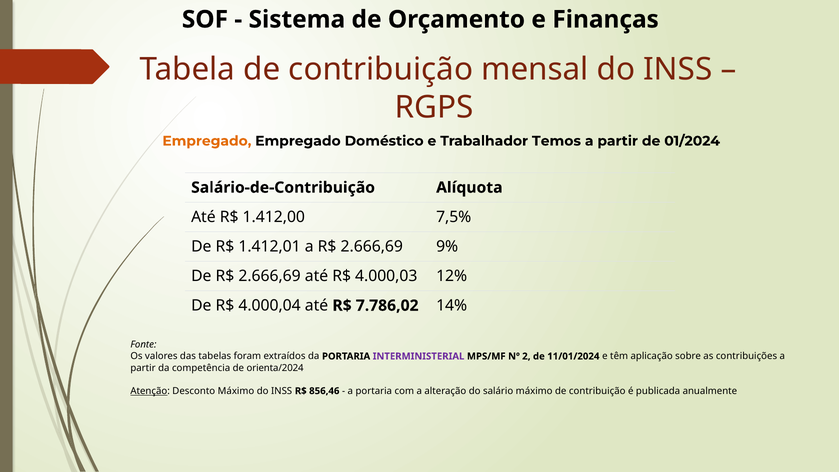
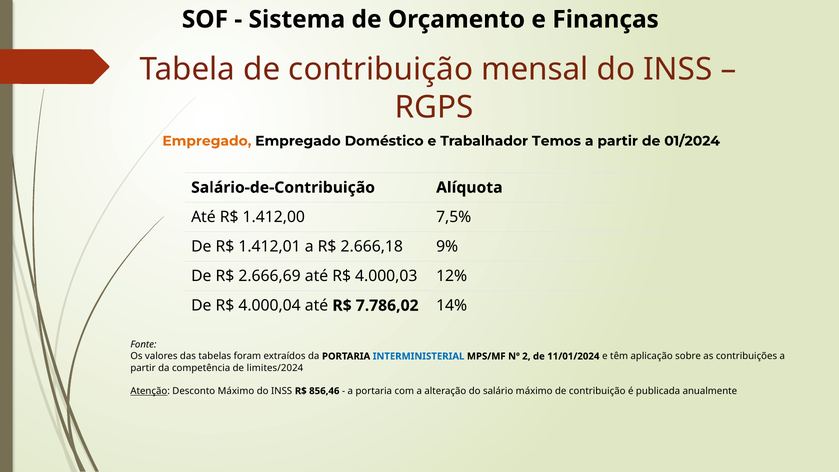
a R$ 2.666,69: 2.666,69 -> 2.666,18
INTERMINISTERIAL colour: purple -> blue
orienta/2024: orienta/2024 -> limites/2024
